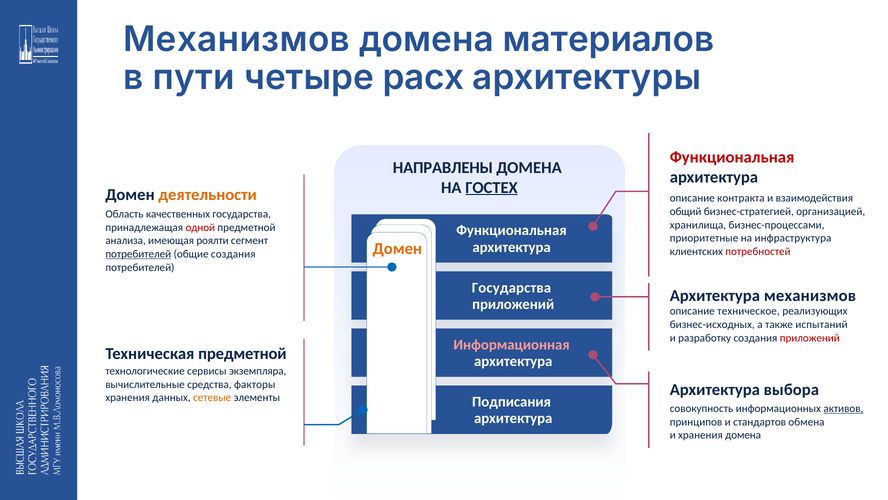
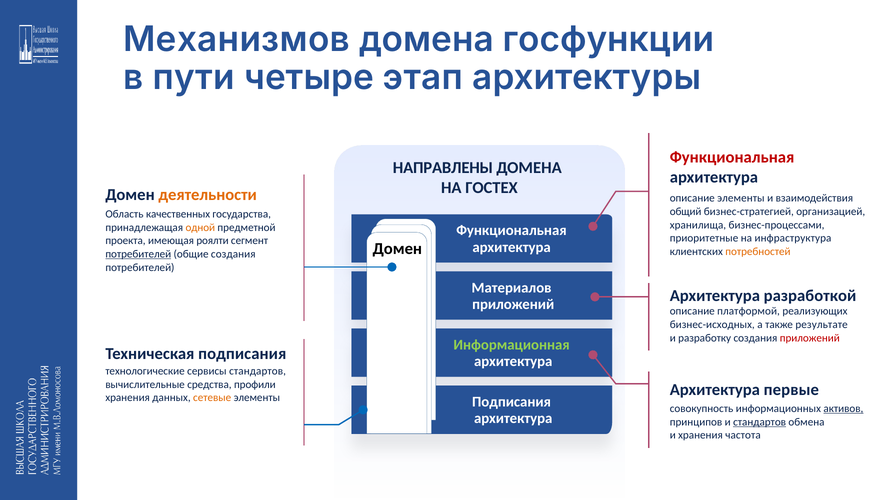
материалов: материалов -> госфункции
расх: расх -> этап
ГОСТЕХ underline: present -> none
описание контракта: контракта -> элементы
одной colour: red -> orange
анализа: анализа -> проекта
Домен at (397, 248) colour: orange -> black
потребностей colour: red -> orange
Государства at (511, 287): Государства -> Материалов
Архитектура механизмов: механизмов -> разработкой
техническое: техническое -> платформой
испытаний: испытаний -> результате
Информационная colour: pink -> light green
Техническая предметной: предметной -> подписания
сервисы экземпляра: экземпляра -> стандартов
факторы: факторы -> профили
выбора: выбора -> первые
стандартов at (760, 421) underline: none -> present
хранения домена: домена -> частота
